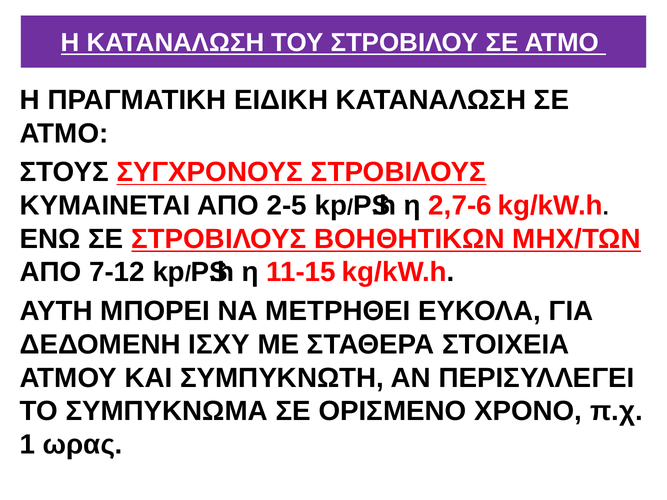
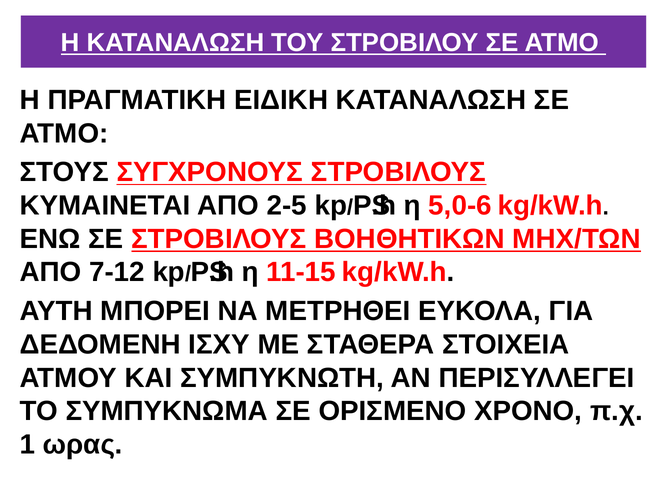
2,7-6: 2,7-6 -> 5,0-6
